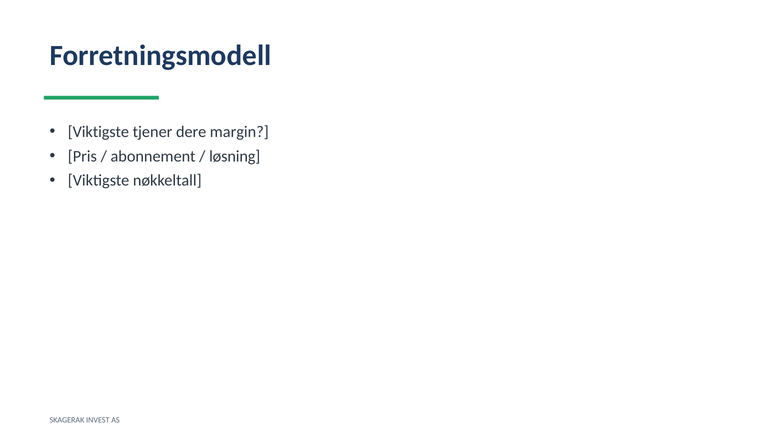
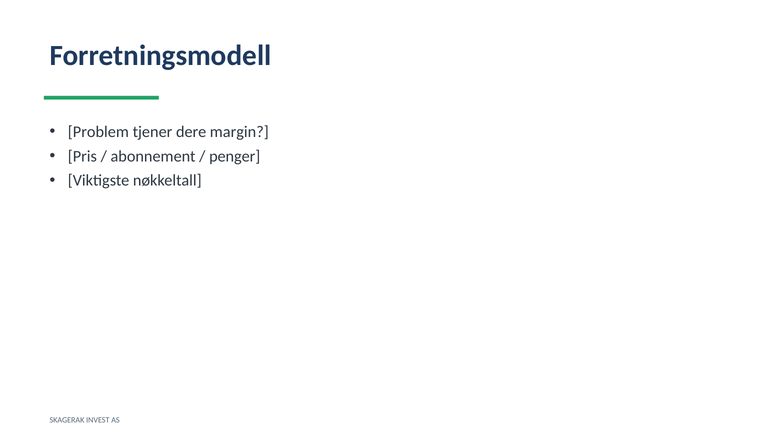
Viktigste at (98, 132): Viktigste -> Problem
løsning: løsning -> penger
